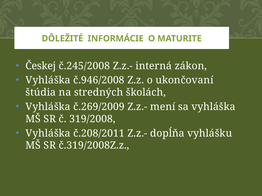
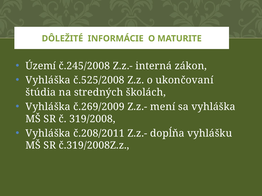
Českej: Českej -> Území
č.946/2008: č.946/2008 -> č.525/2008
